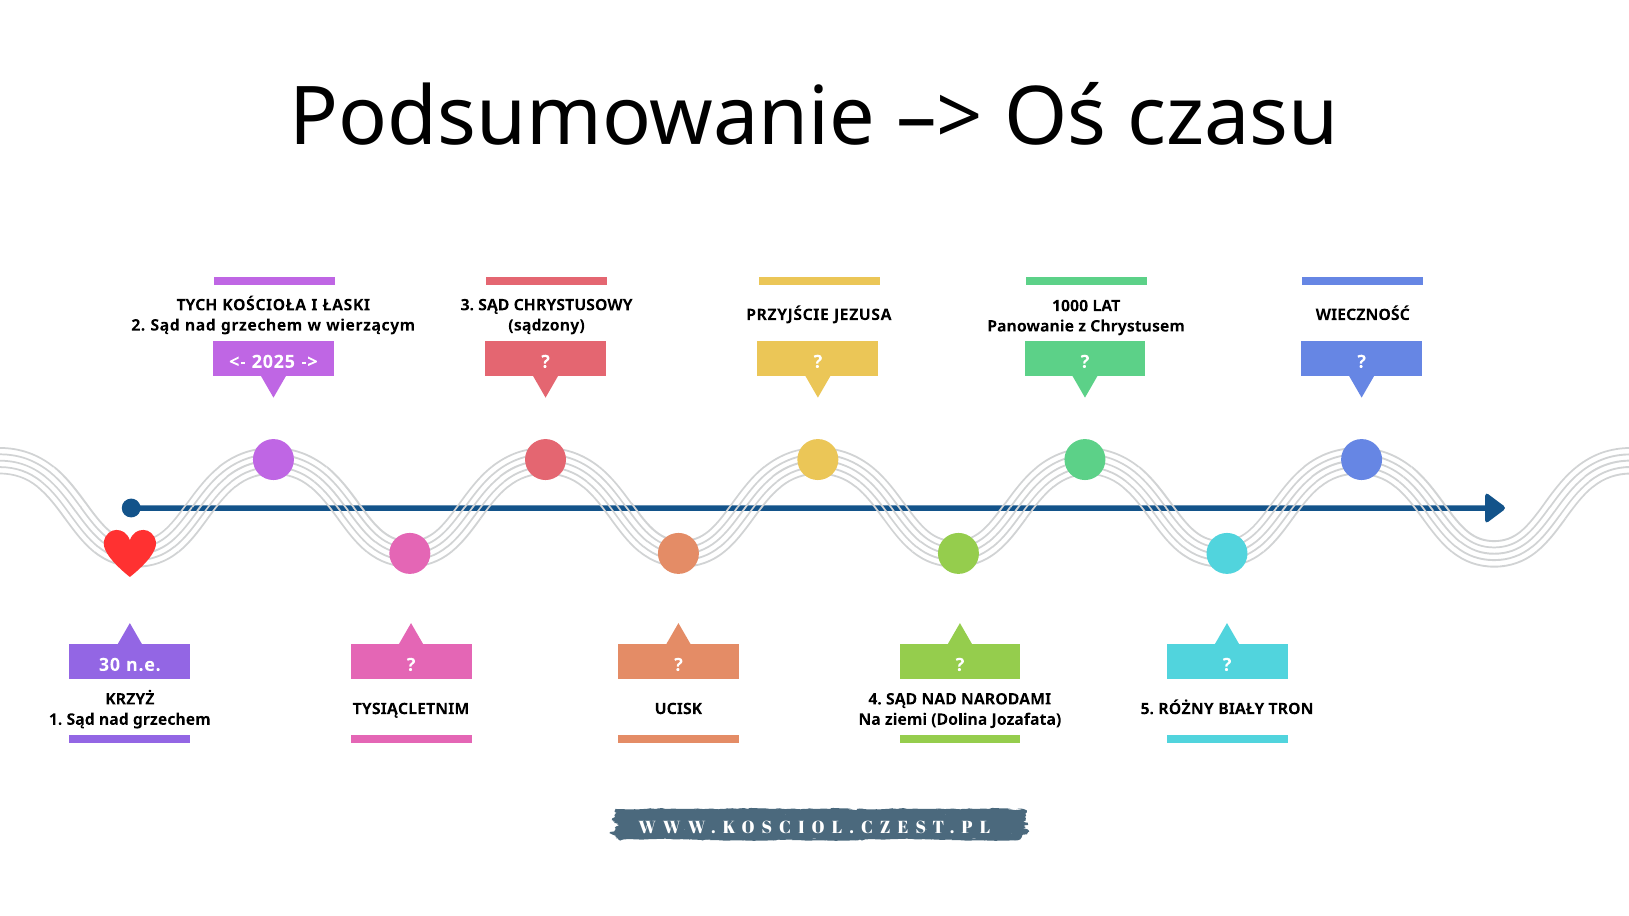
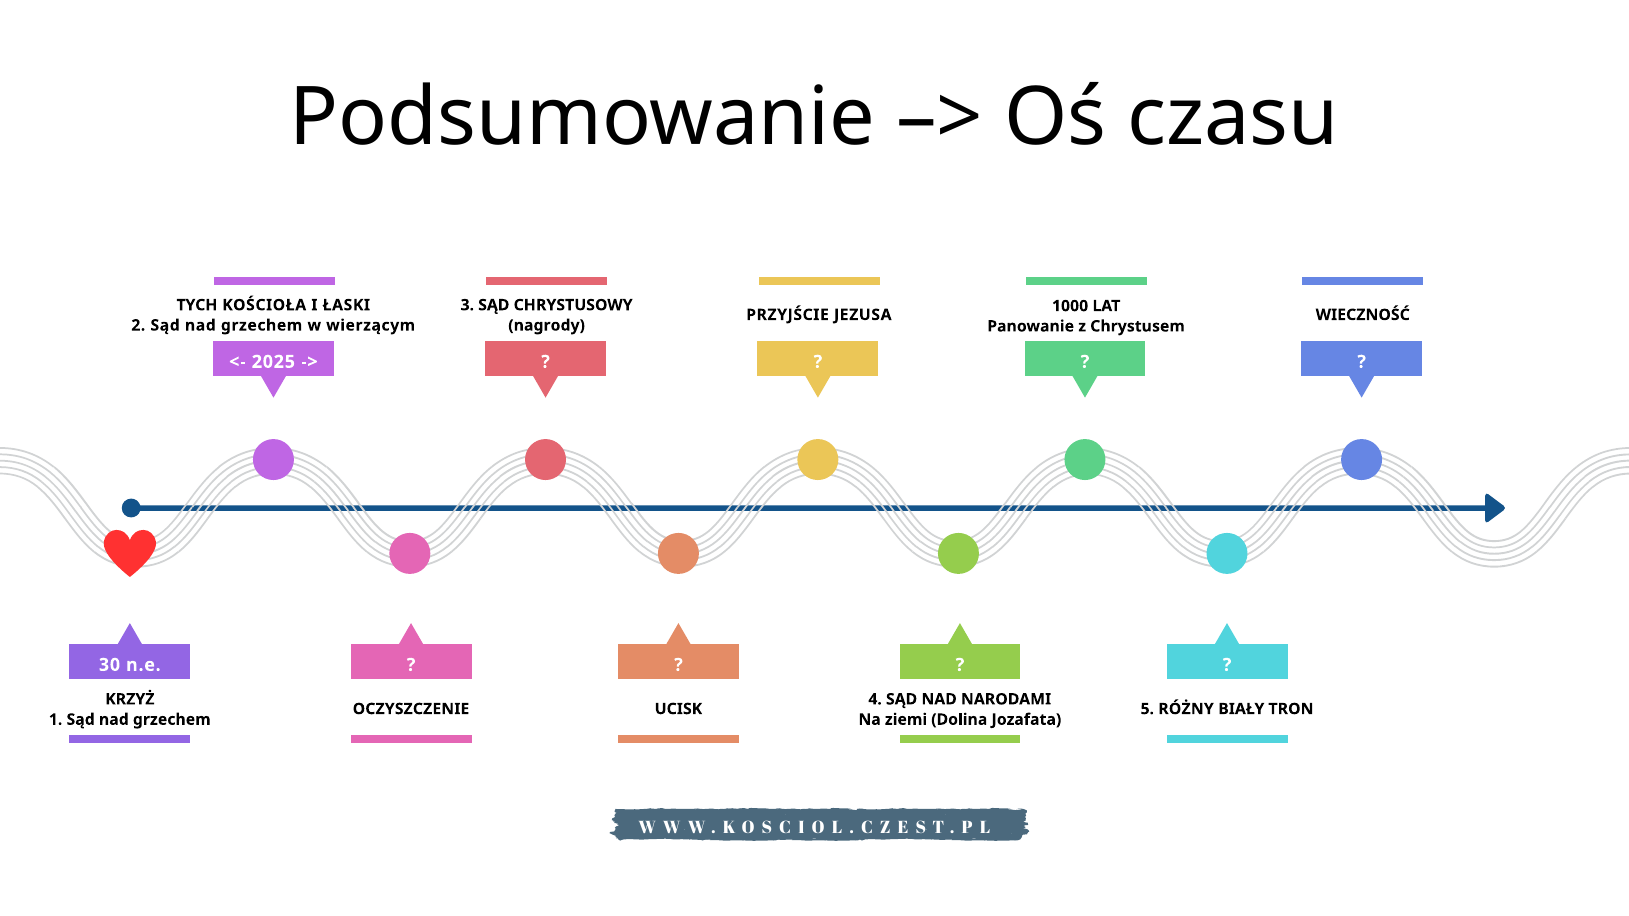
sądzony: sądzony -> nagrody
TYSIĄCLETNIM: TYSIĄCLETNIM -> OCZYSZCZENIE
